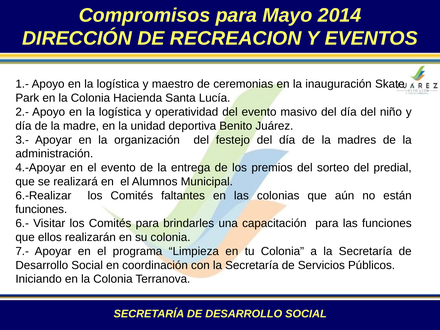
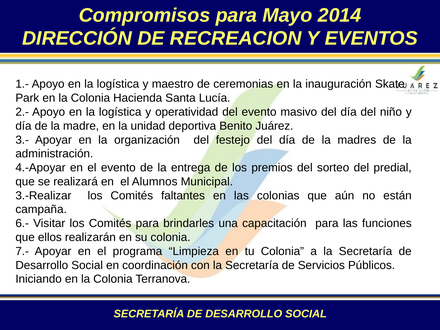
6.-Realizar: 6.-Realizar -> 3.-Realizar
funciones at (41, 210): funciones -> campaña
